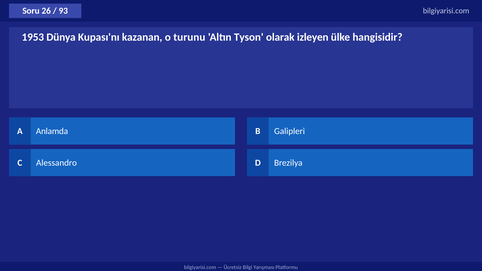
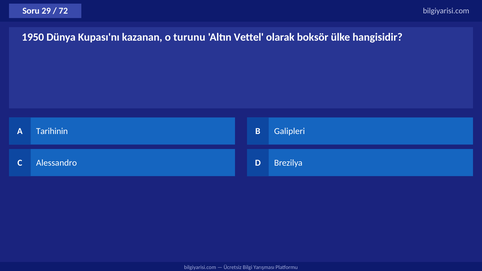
26: 26 -> 29
93: 93 -> 72
1953: 1953 -> 1950
Tyson: Tyson -> Vettel
izleyen: izleyen -> boksör
Anlamda: Anlamda -> Tarihinin
